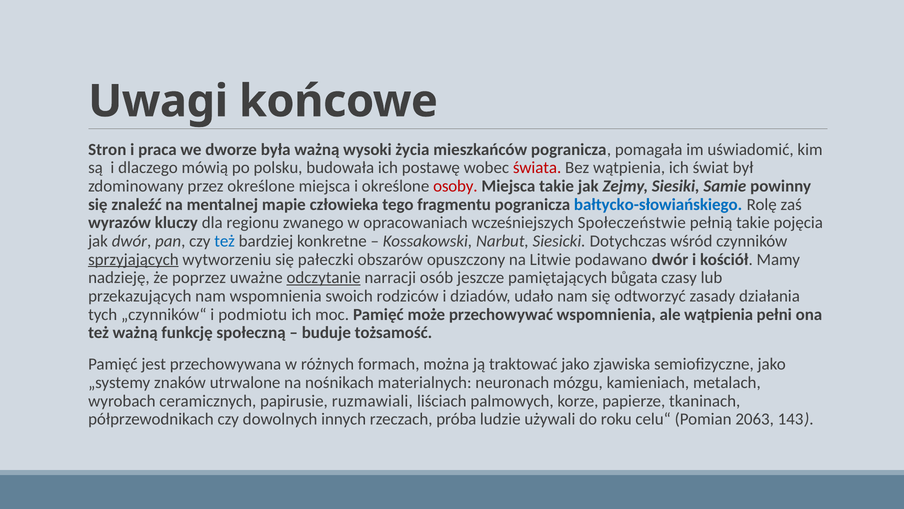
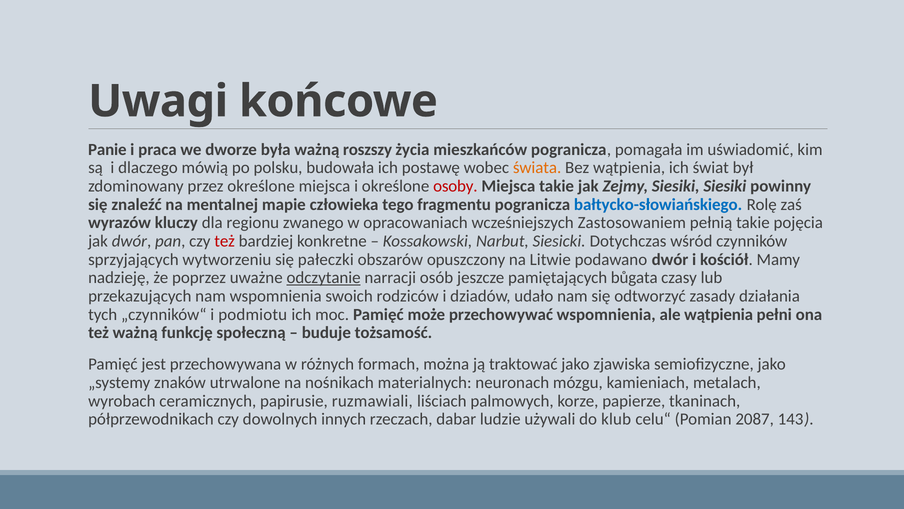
Stron: Stron -> Panie
wysoki: wysoki -> roszszy
świata colour: red -> orange
Siesiki Samie: Samie -> Siesiki
Społeczeństwie: Społeczeństwie -> Zastosowaniem
też at (225, 241) colour: blue -> red
sprzyjających underline: present -> none
próba: próba -> dabar
roku: roku -> klub
2063: 2063 -> 2087
